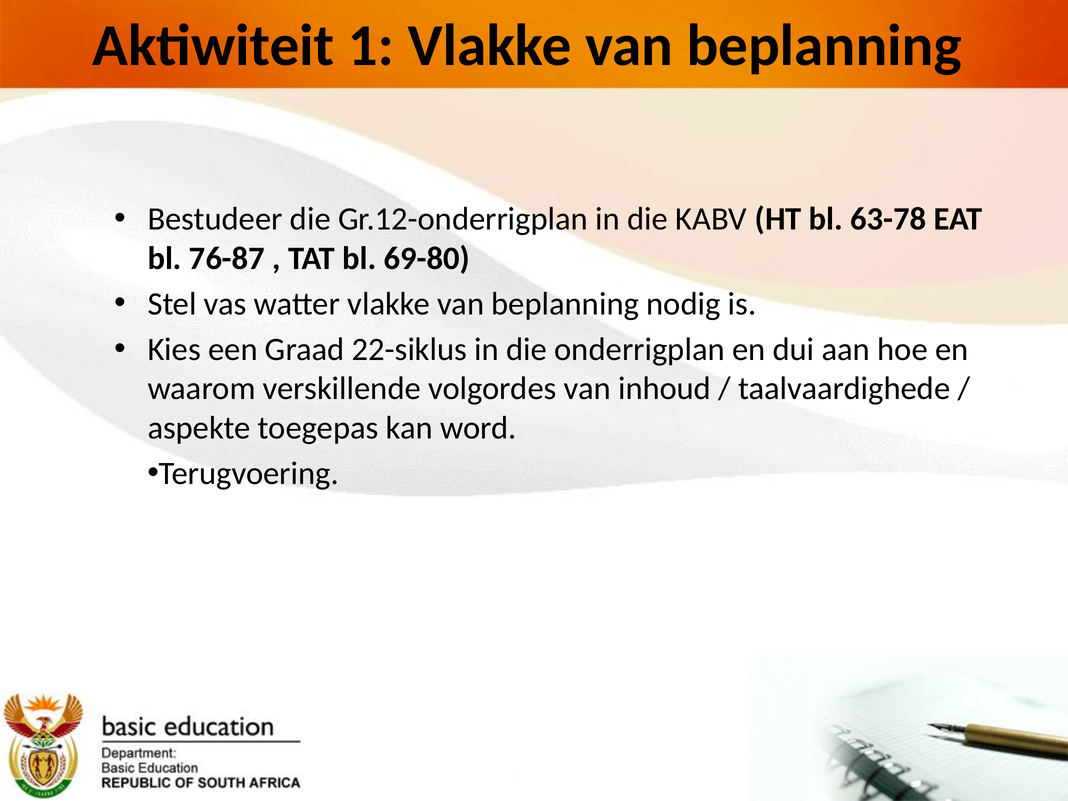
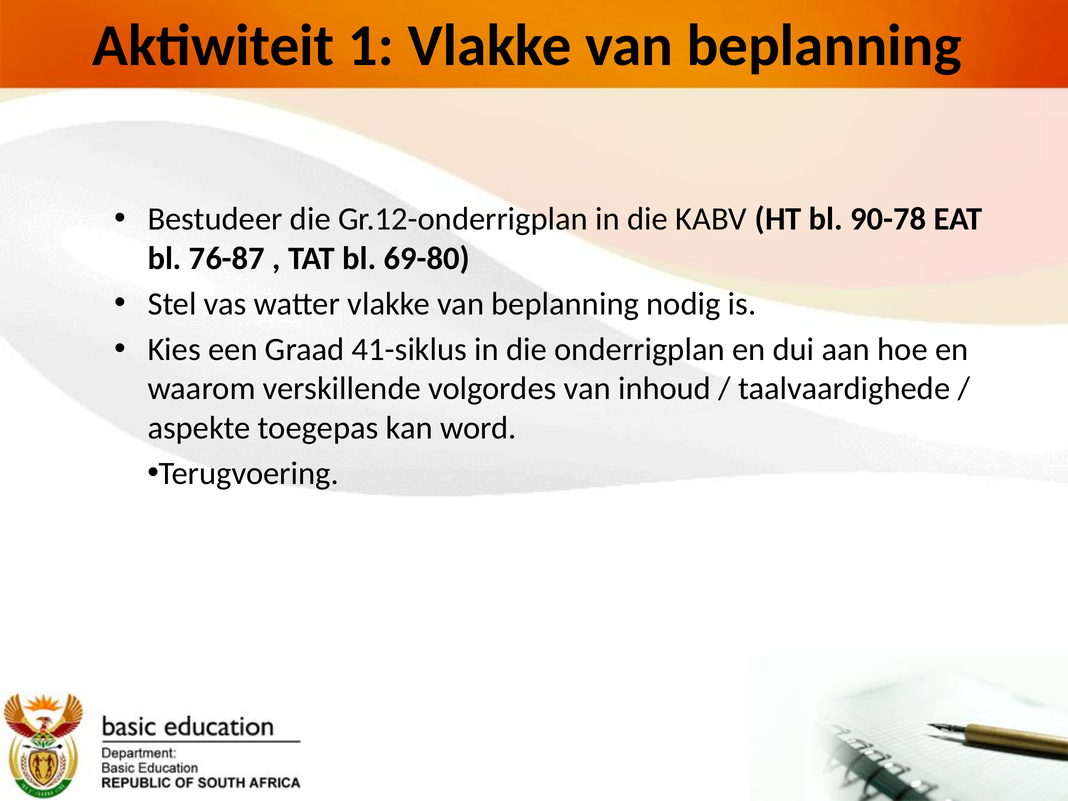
63-78: 63-78 -> 90-78
22-siklus: 22-siklus -> 41-siklus
